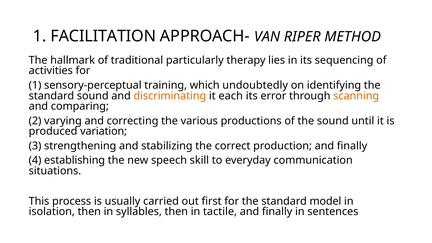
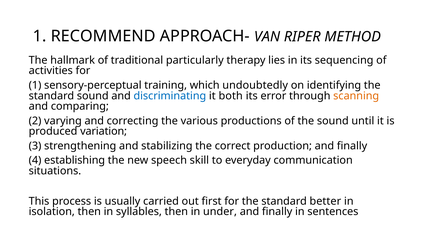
FACILITATION: FACILITATION -> RECOMMEND
discriminating colour: orange -> blue
each: each -> both
model: model -> better
tactile: tactile -> under
